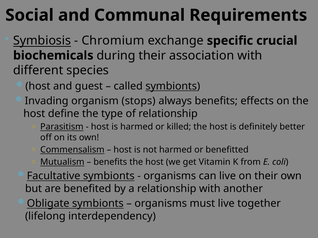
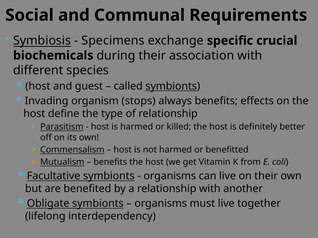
Chromium: Chromium -> Specimens
